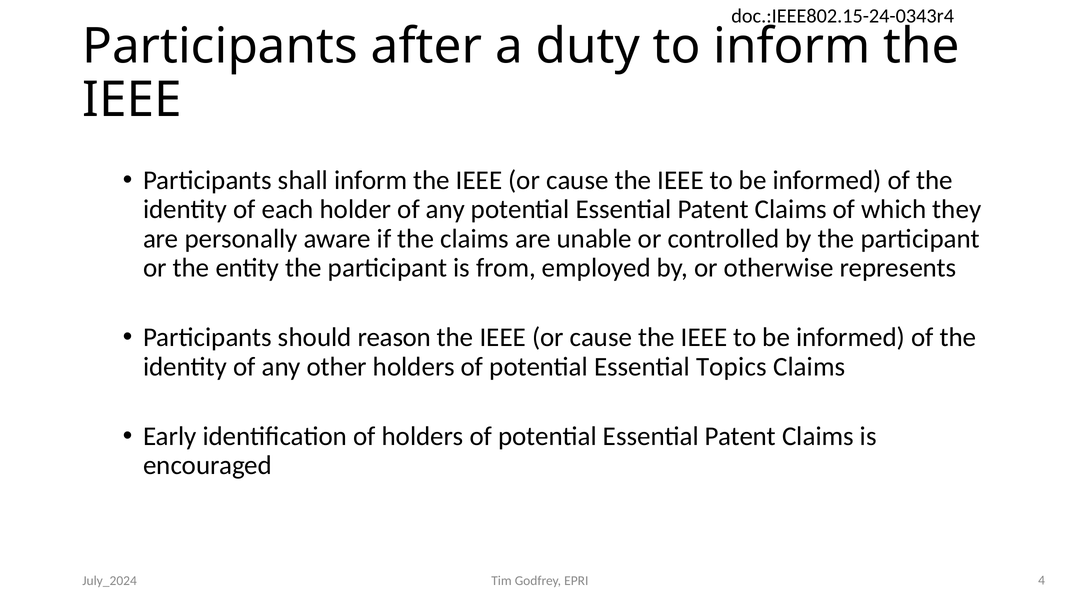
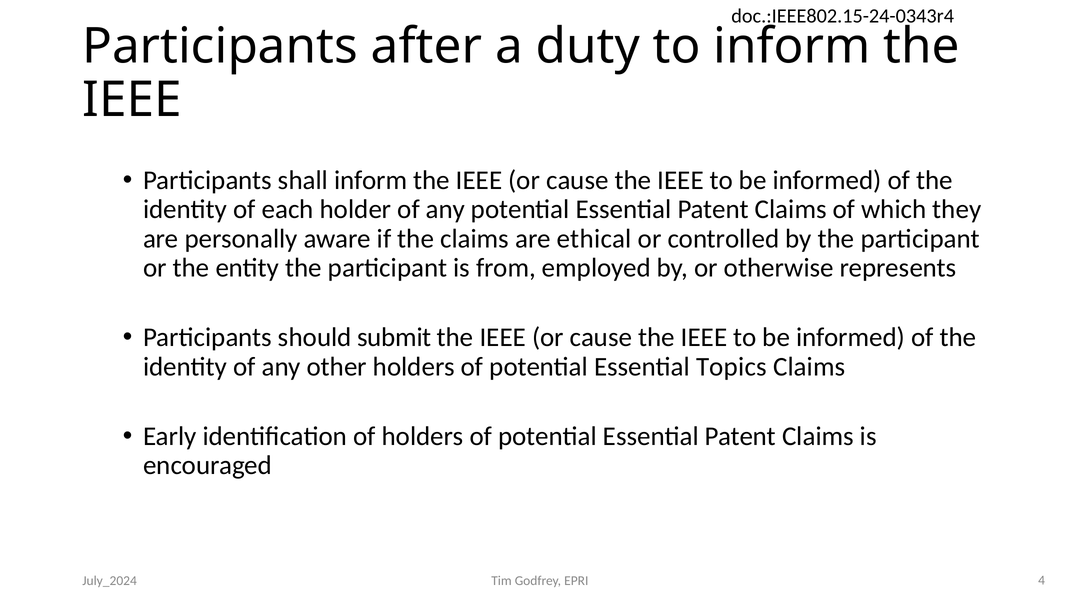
unable: unable -> ethical
reason: reason -> submit
